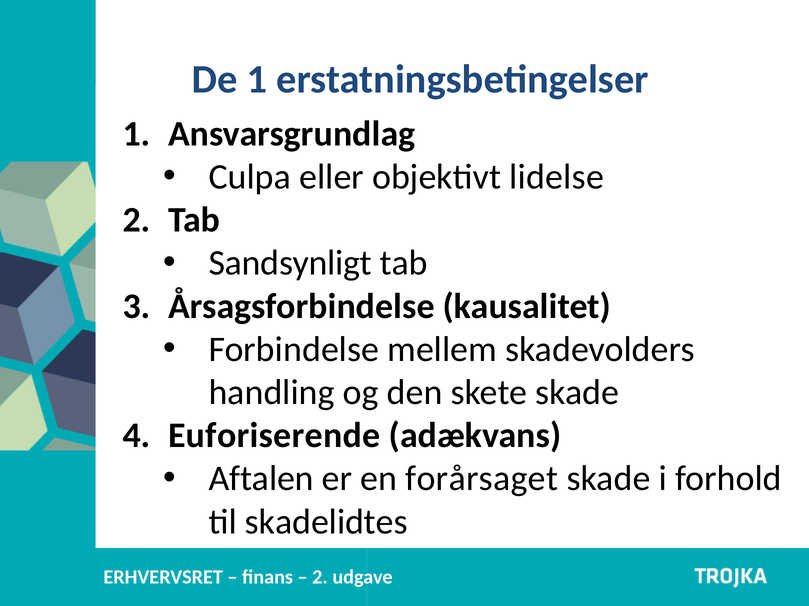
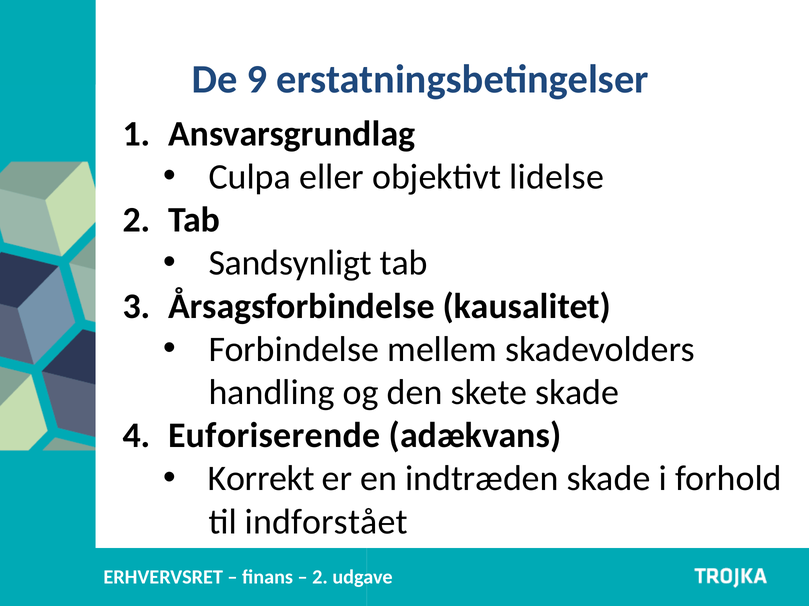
De 1: 1 -> 9
Aftalen: Aftalen -> Korrekt
forårsaget: forårsaget -> indtræden
skadelidtes: skadelidtes -> indforstået
